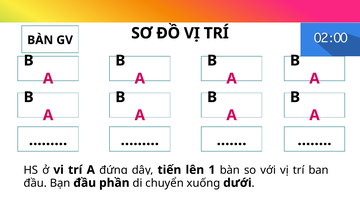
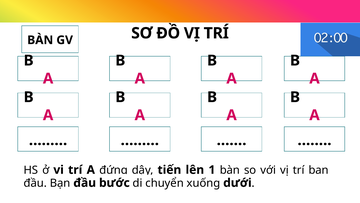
phần: phần -> bước
